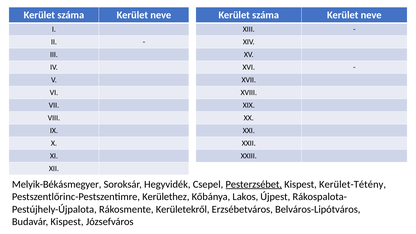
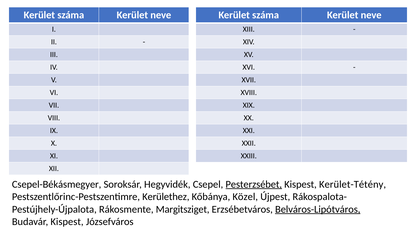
Melyik-Békásmegyer: Melyik-Békásmegyer -> Csepel-Békásmegyer
Lakos: Lakos -> Közel
Kerületekről: Kerületekről -> Margitsziget
Belváros-Lipótváros underline: none -> present
